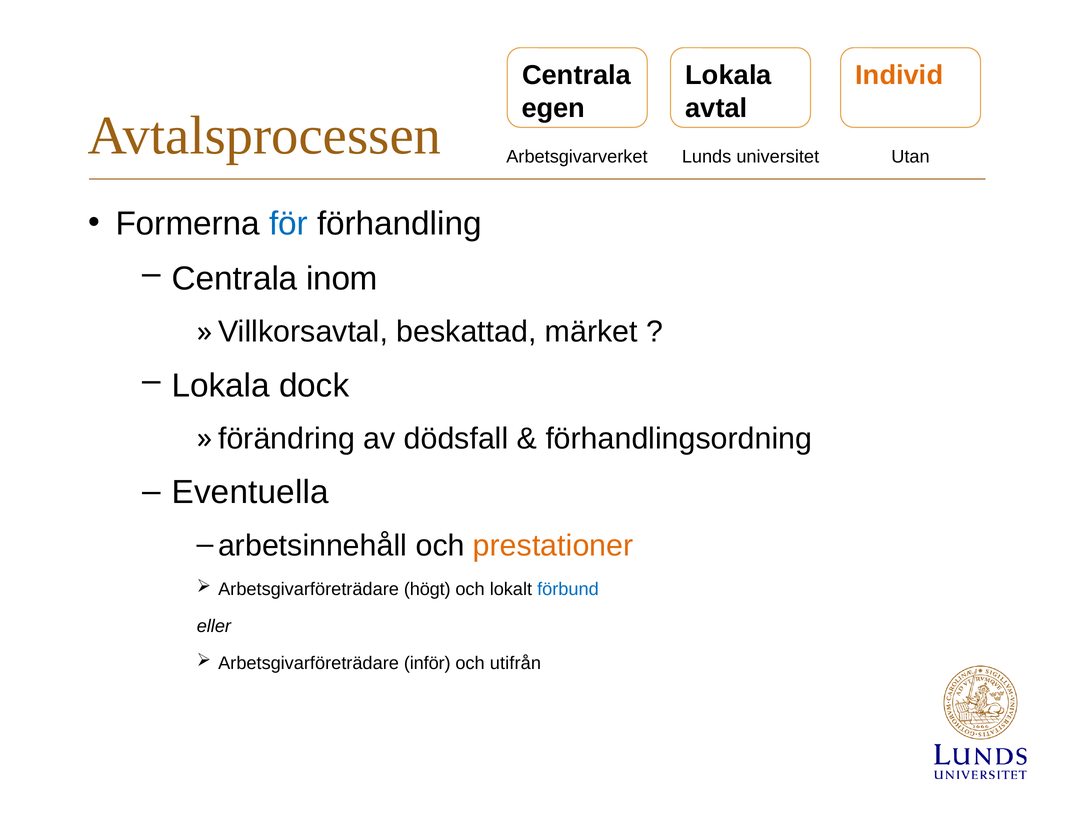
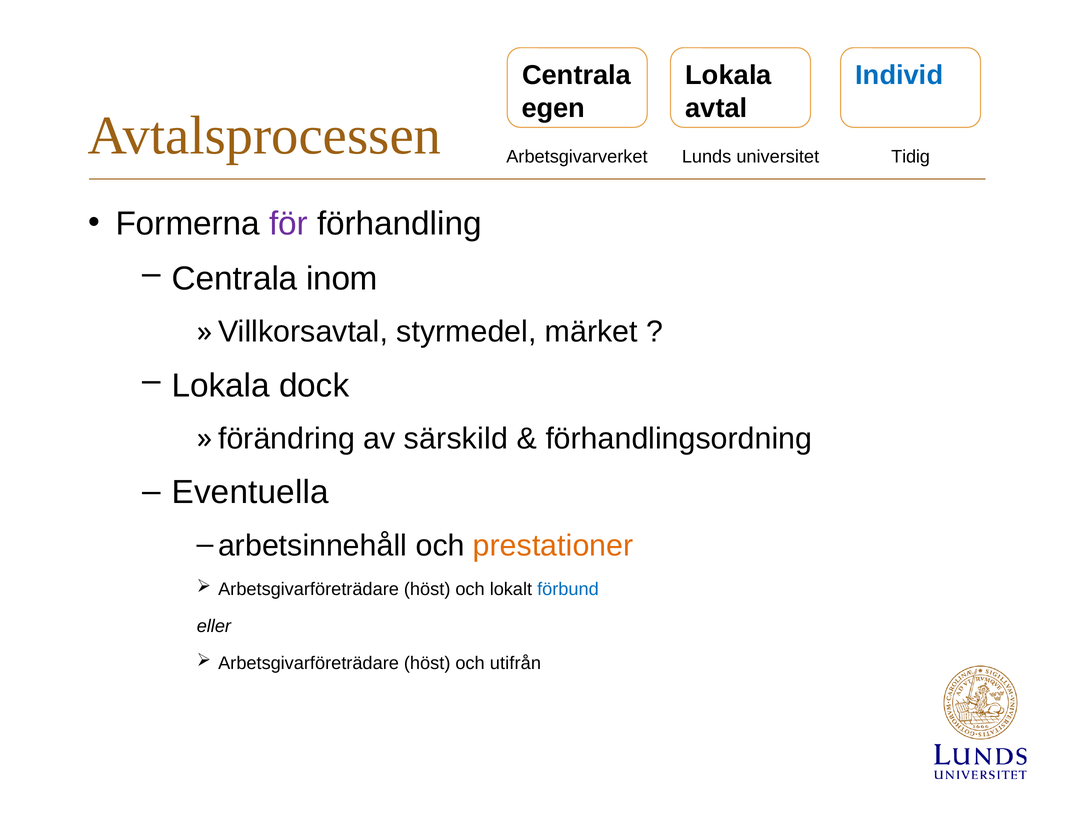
Individ colour: orange -> blue
Utan: Utan -> Tidig
för colour: blue -> purple
beskattad: beskattad -> styrmedel
dödsfall: dödsfall -> särskild
högt at (427, 589): högt -> höst
inför at (427, 663): inför -> höst
